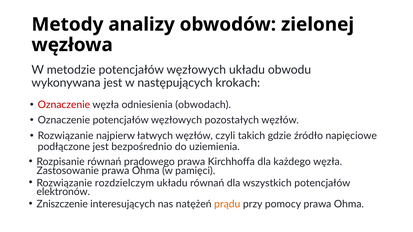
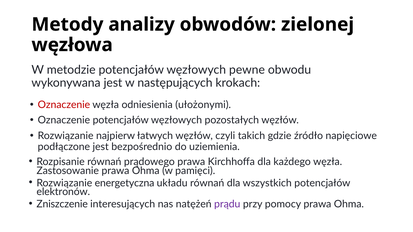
węzłowych układu: układu -> pewne
obwodach: obwodach -> ułożonymi
rozdzielczym: rozdzielczym -> energetyczna
prądu colour: orange -> purple
